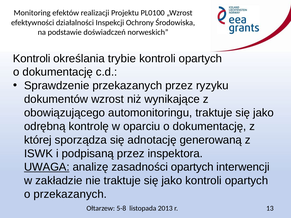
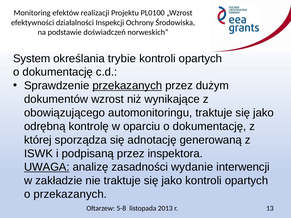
Kontroli at (32, 59): Kontroli -> System
przekazanych at (127, 86) underline: none -> present
ryzyku: ryzyku -> dużym
zasadności opartych: opartych -> wydanie
